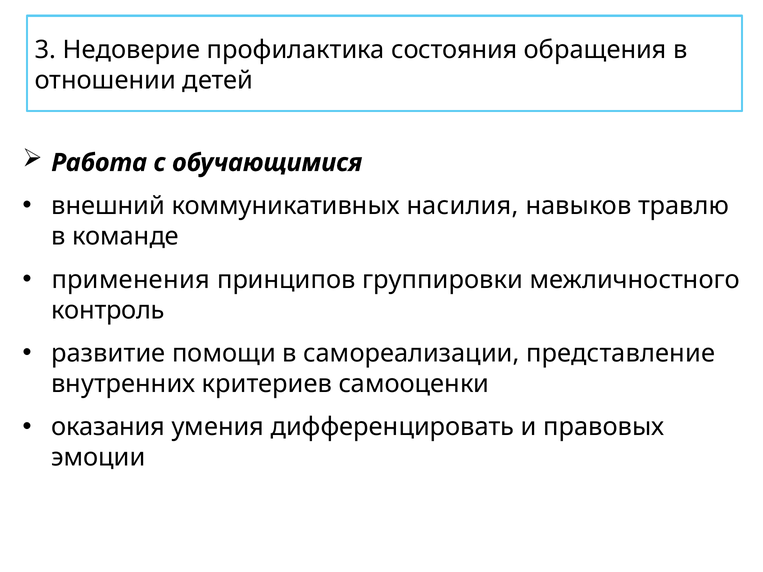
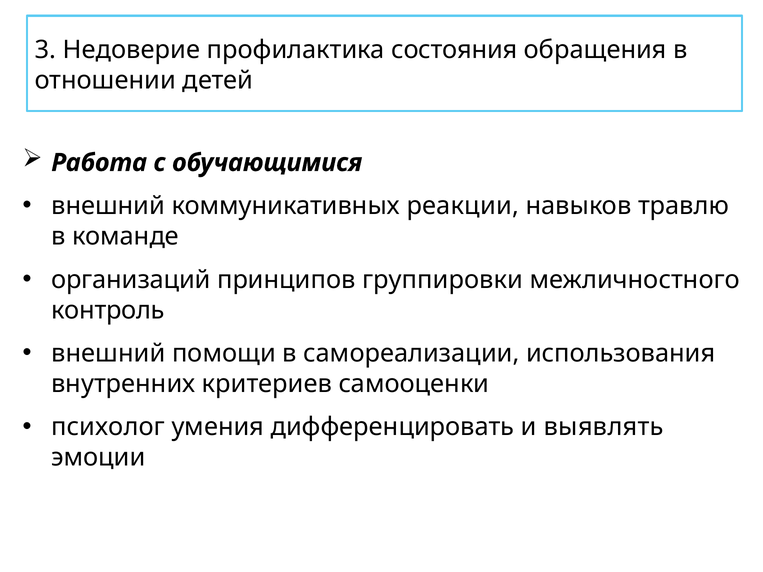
насилия: насилия -> реакции
применения: применения -> организаций
развитие at (108, 353): развитие -> внешний
представление: представление -> использования
оказания: оказания -> психолог
правовых: правовых -> выявлять
